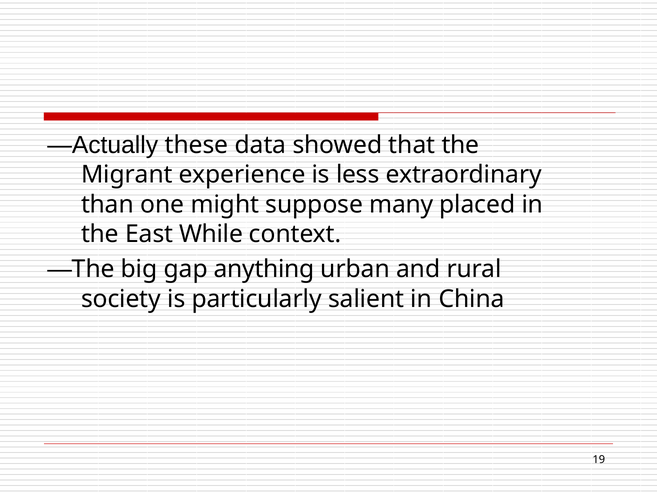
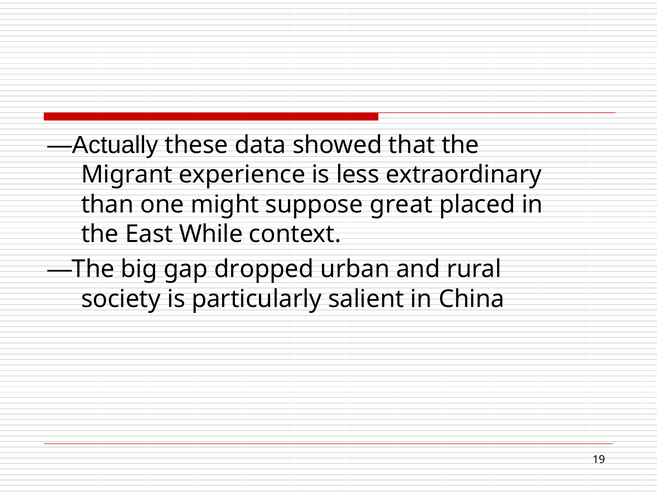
many: many -> great
anything: anything -> dropped
